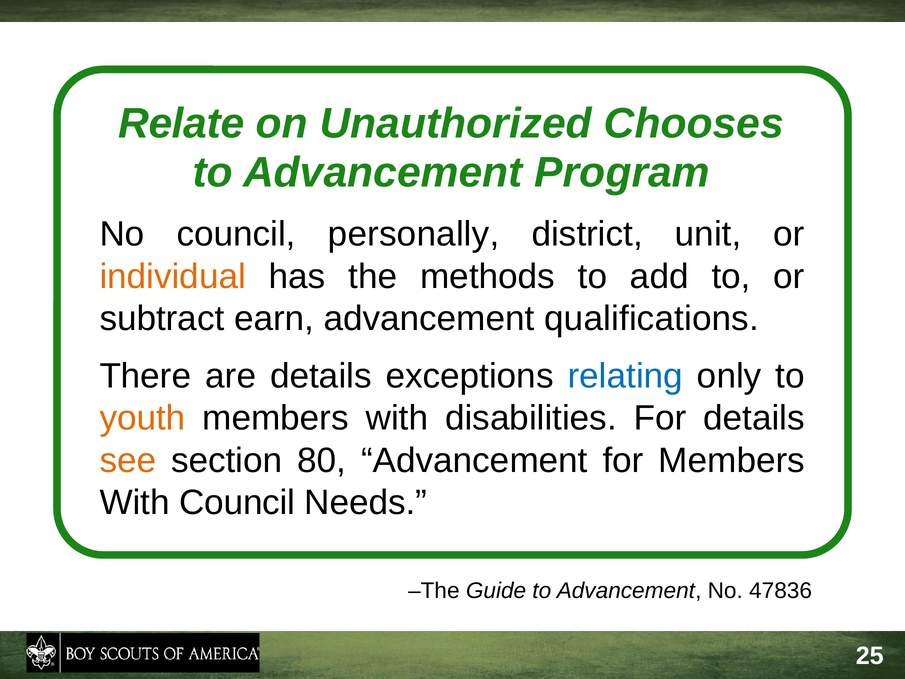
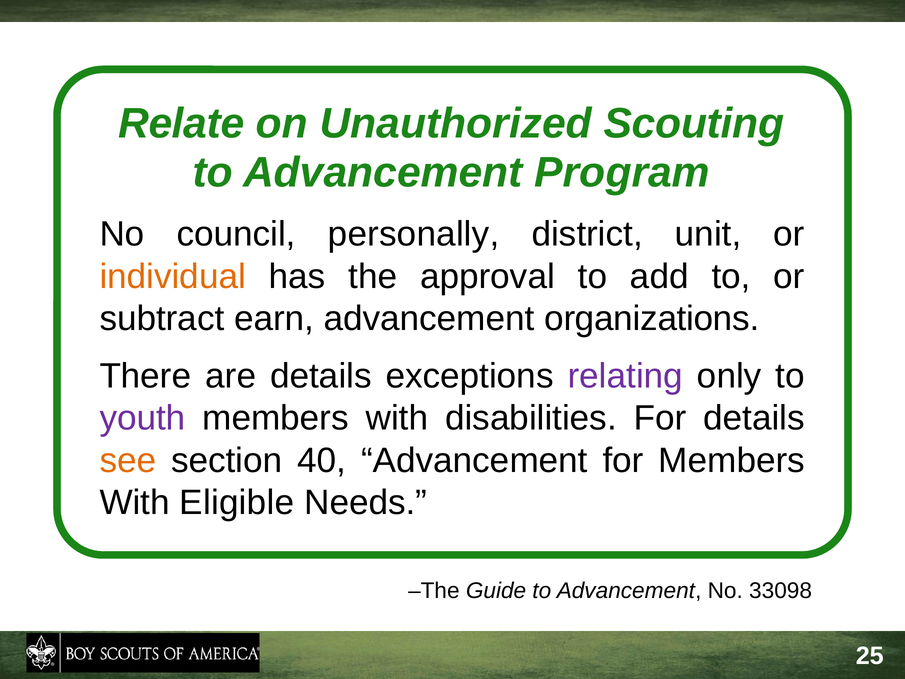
Chooses: Chooses -> Scouting
methods: methods -> approval
qualifications: qualifications -> organizations
relating colour: blue -> purple
youth colour: orange -> purple
80: 80 -> 40
With Council: Council -> Eligible
47836: 47836 -> 33098
